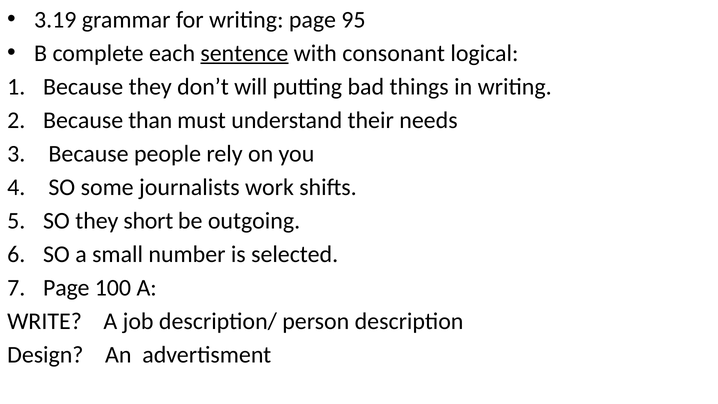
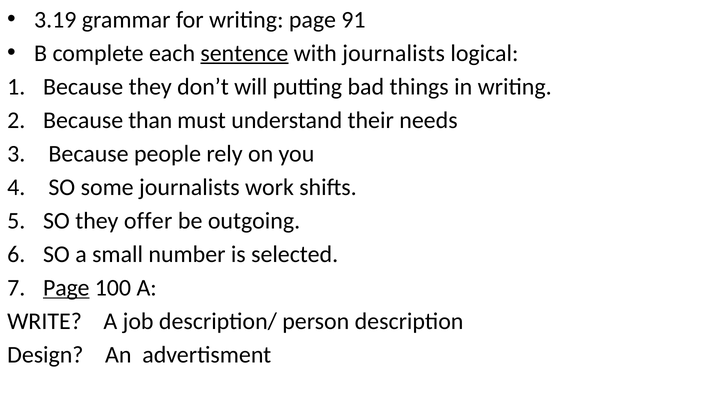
95: 95 -> 91
with consonant: consonant -> journalists
short: short -> offer
Page at (66, 288) underline: none -> present
